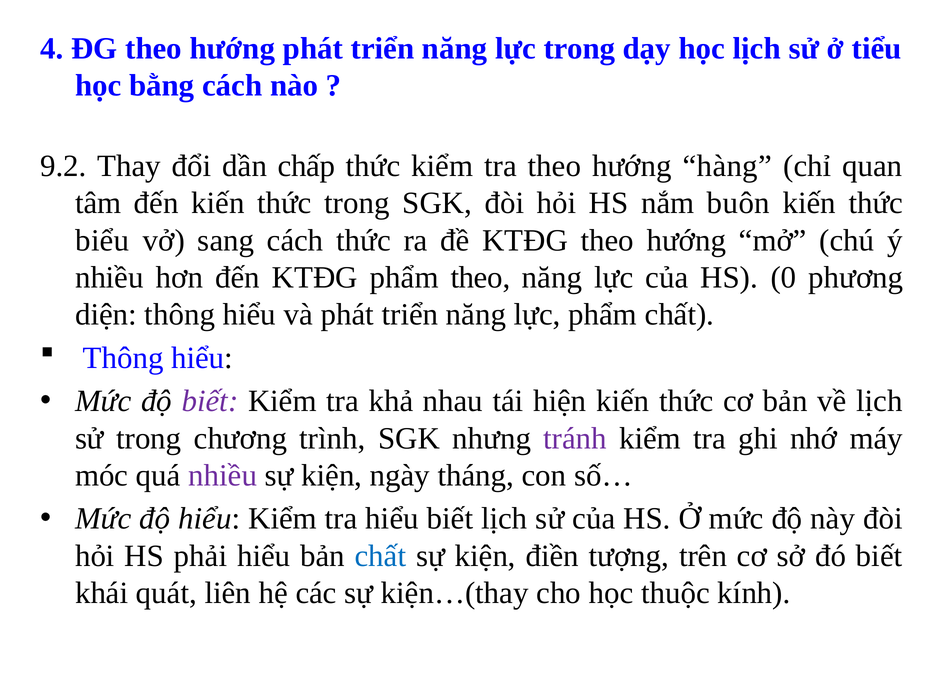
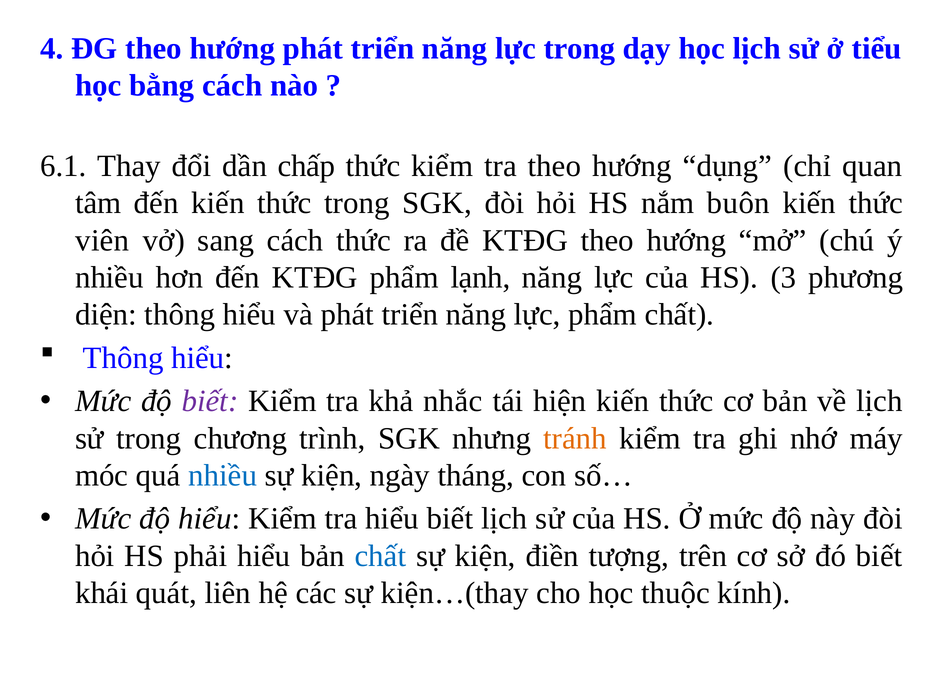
9.2: 9.2 -> 6.1
hàng: hàng -> dụng
biểu: biểu -> viên
phẩm theo: theo -> lạnh
0: 0 -> 3
nhau: nhau -> nhắc
tránh colour: purple -> orange
nhiều at (223, 475) colour: purple -> blue
